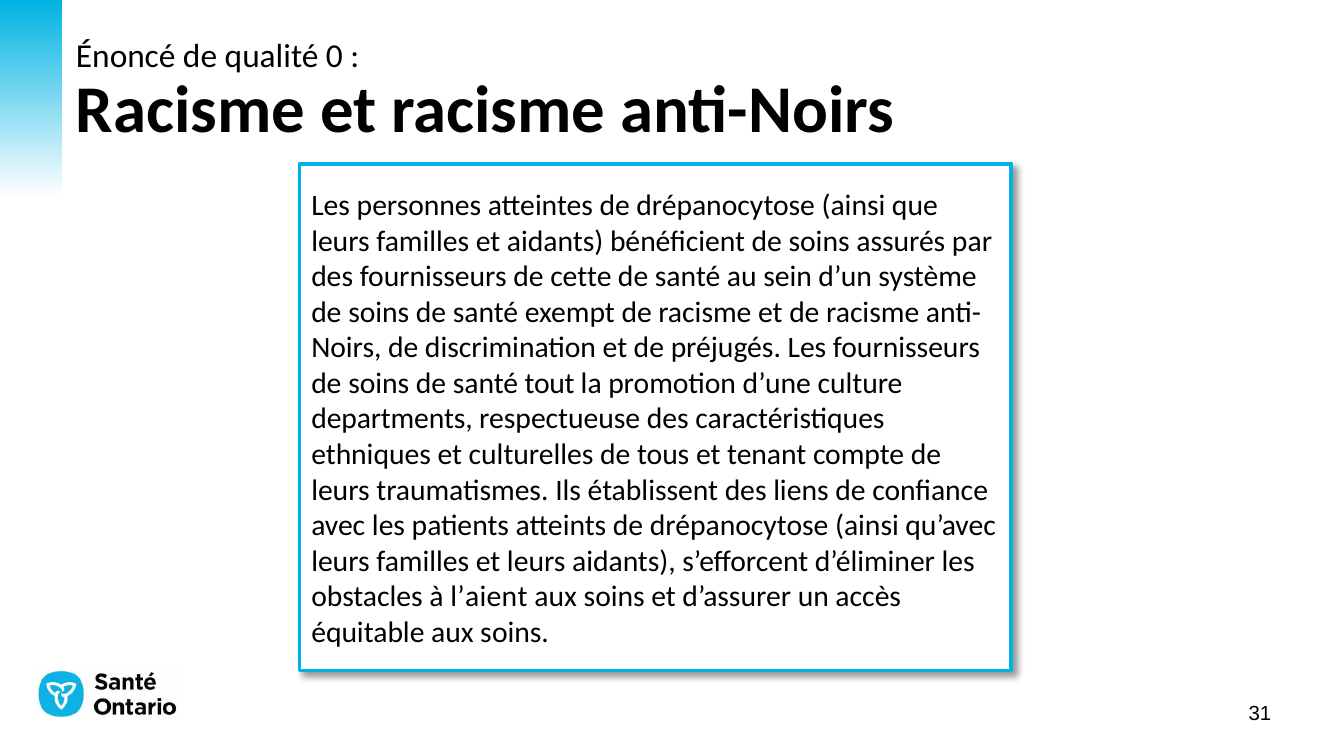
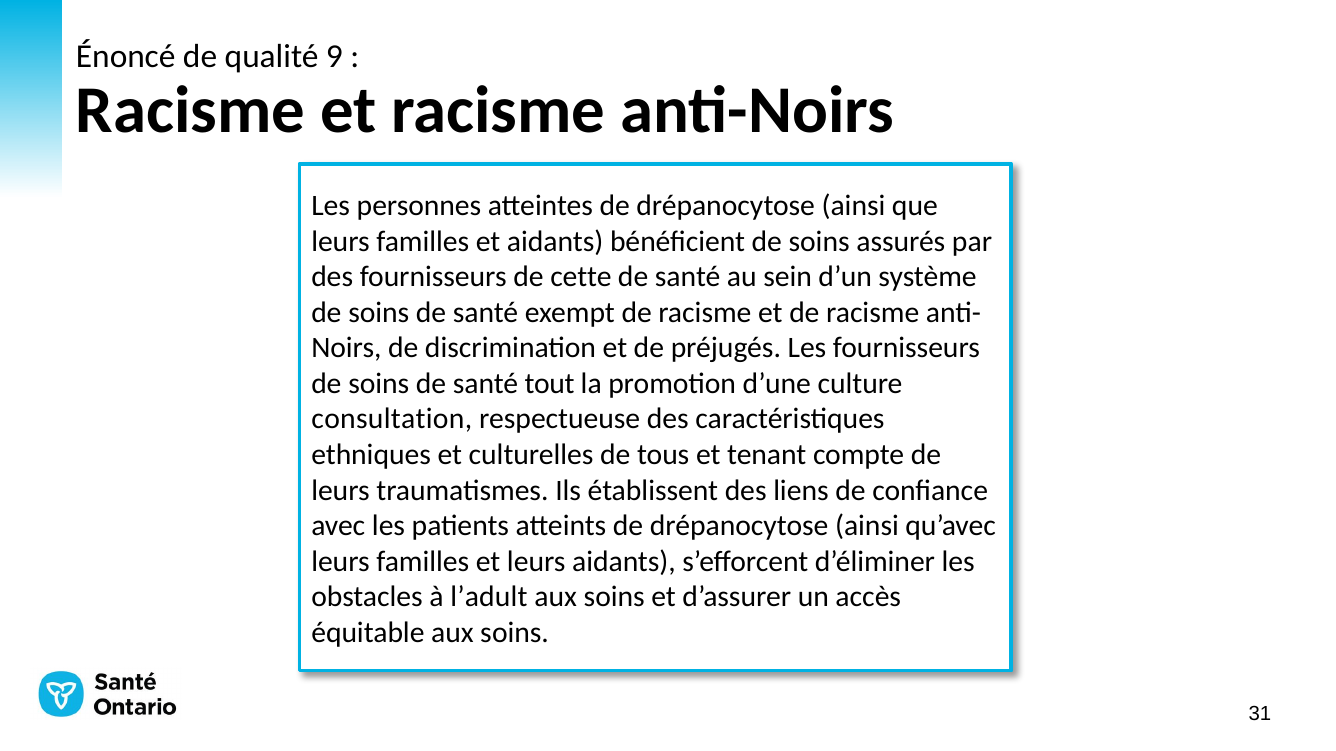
0: 0 -> 9
departments: departments -> consultation
l’aient: l’aient -> l’adult
